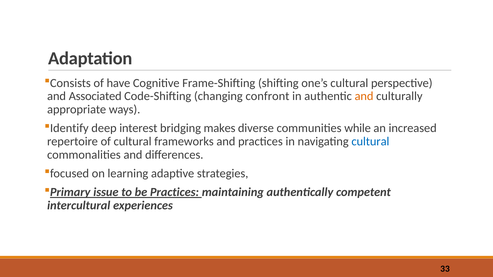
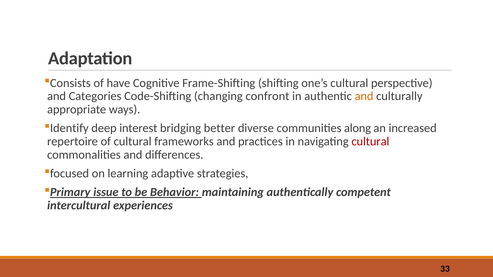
Associated: Associated -> Categories
makes: makes -> better
while: while -> along
cultural at (370, 142) colour: blue -> red
be Practices: Practices -> Behavior
